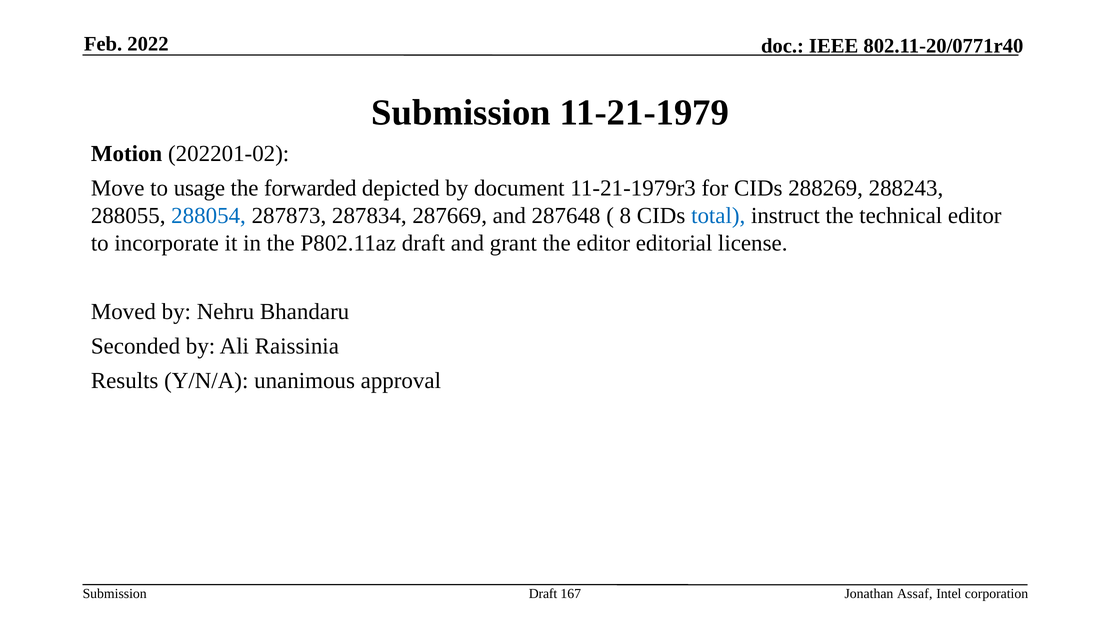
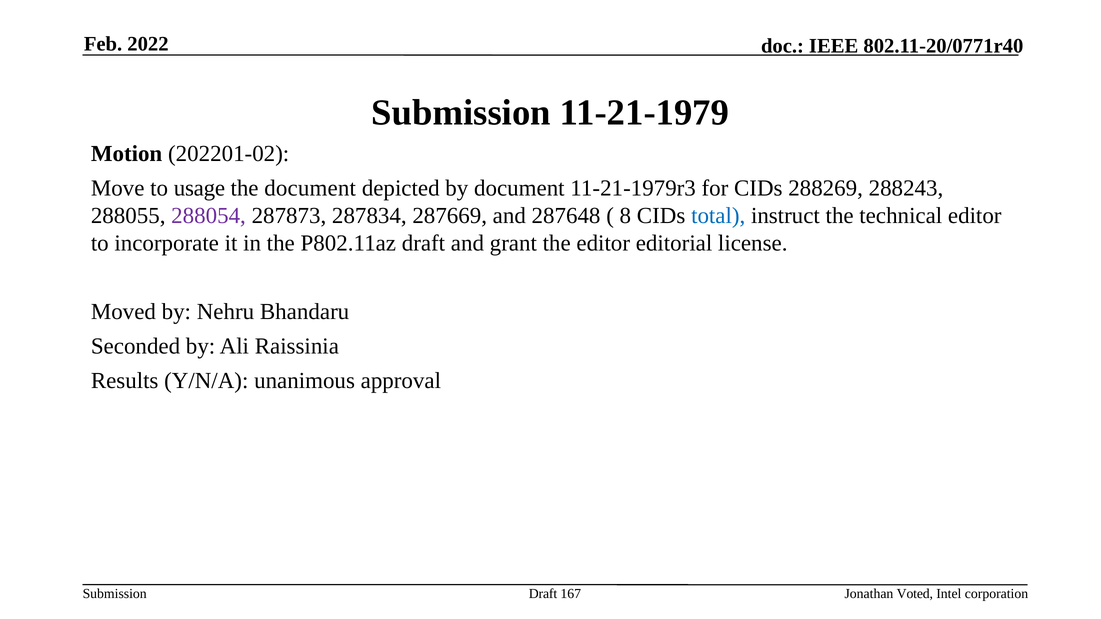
the forwarded: forwarded -> document
288054 colour: blue -> purple
Assaf: Assaf -> Voted
